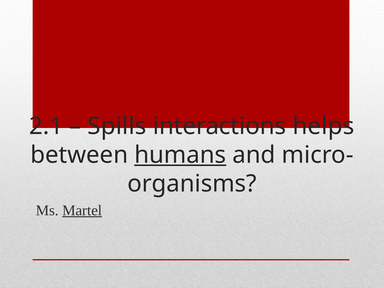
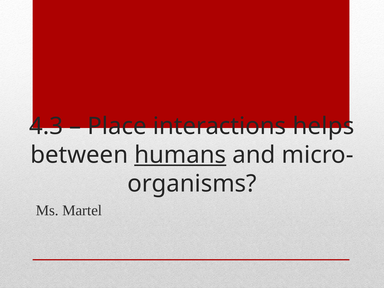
2.1: 2.1 -> 4.3
Spills: Spills -> Place
Martel underline: present -> none
